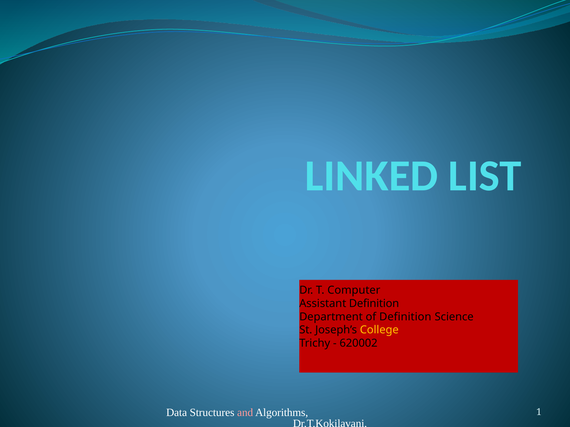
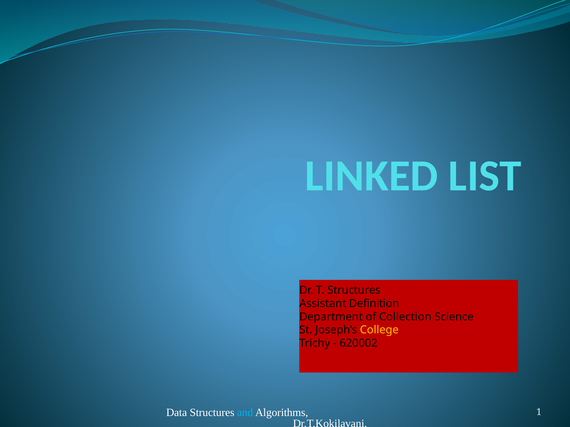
T Computer: Computer -> Structures
of Definition: Definition -> Collection
and colour: pink -> light blue
